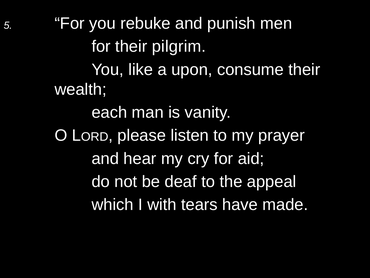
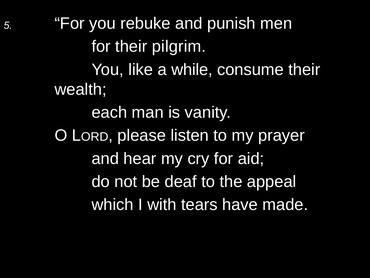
upon: upon -> while
